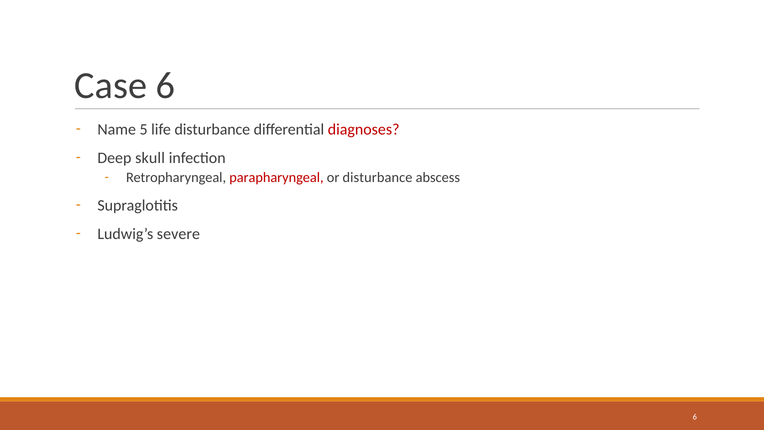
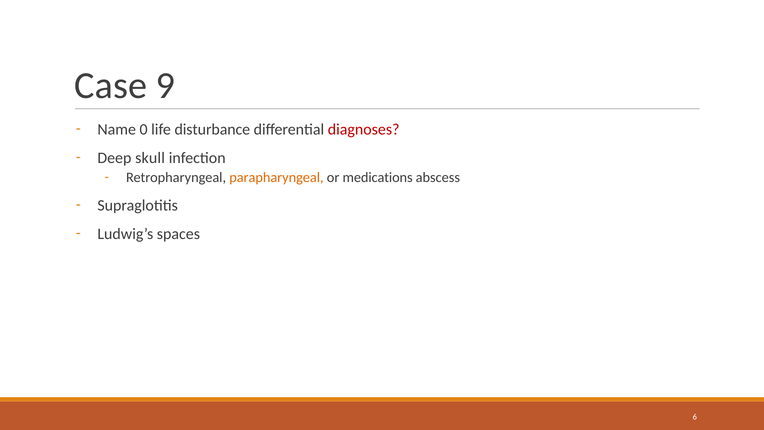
Case 6: 6 -> 9
5: 5 -> 0
parapharyngeal colour: red -> orange
or disturbance: disturbance -> medications
severe: severe -> spaces
